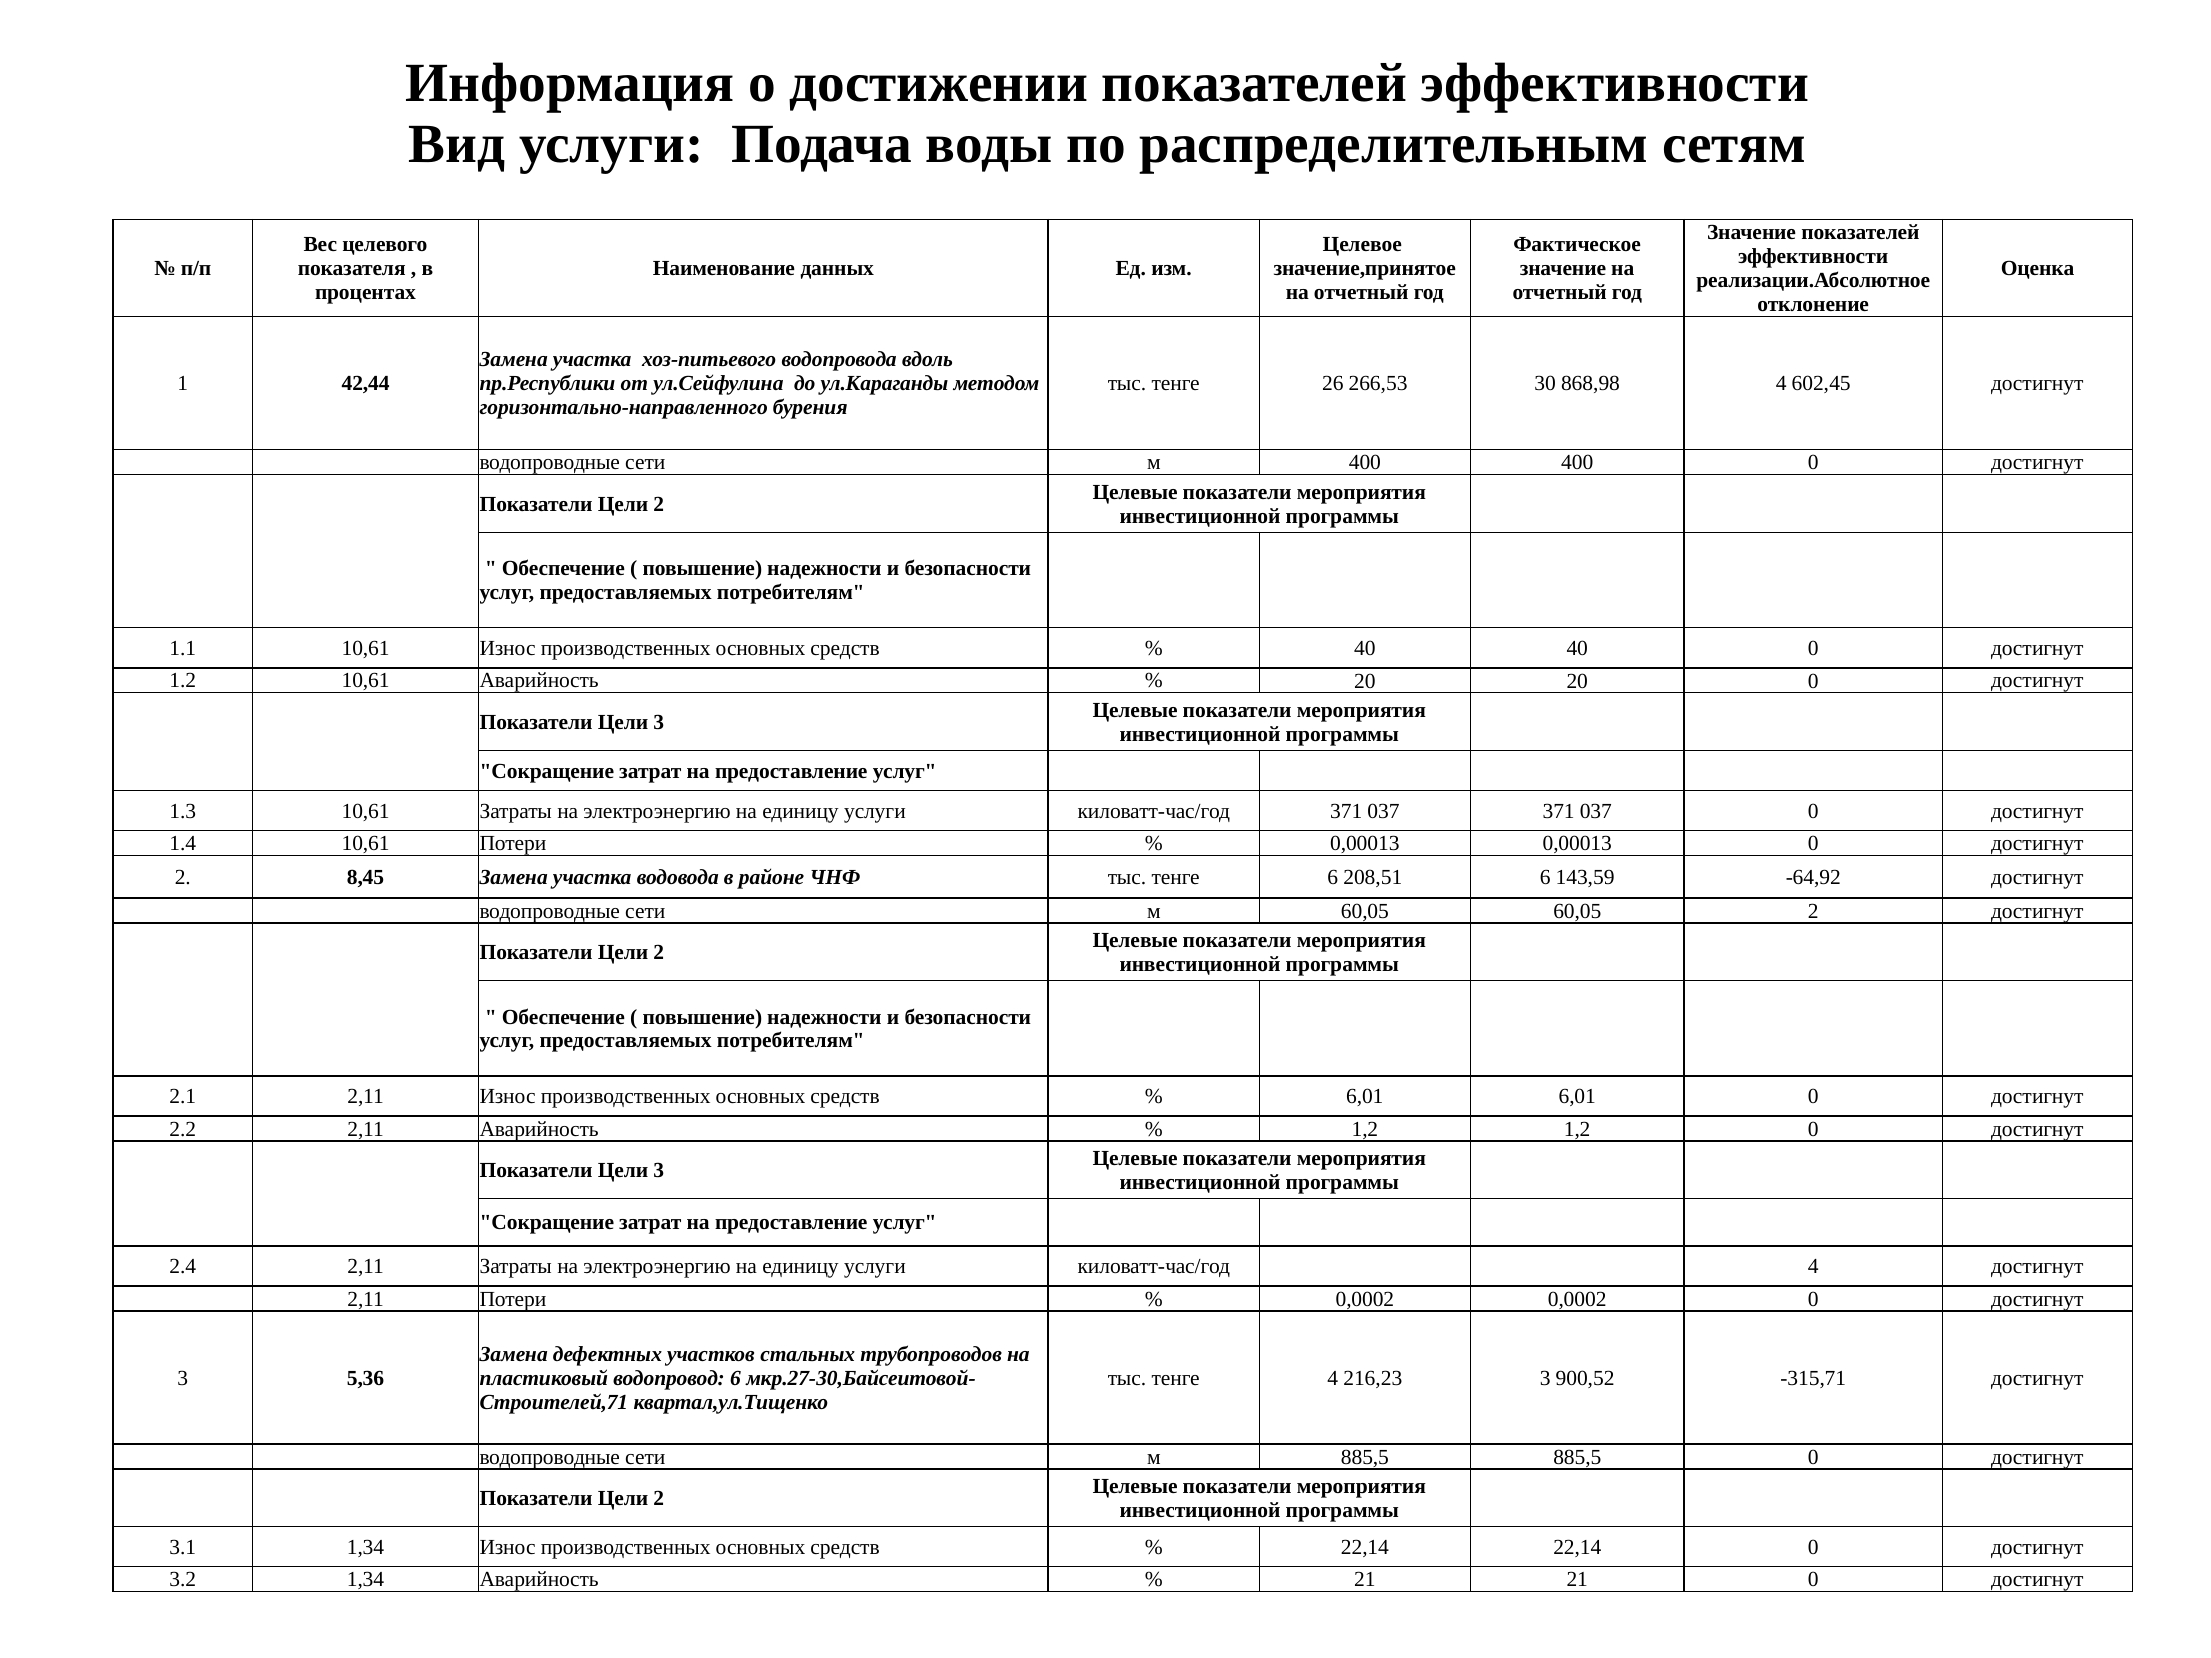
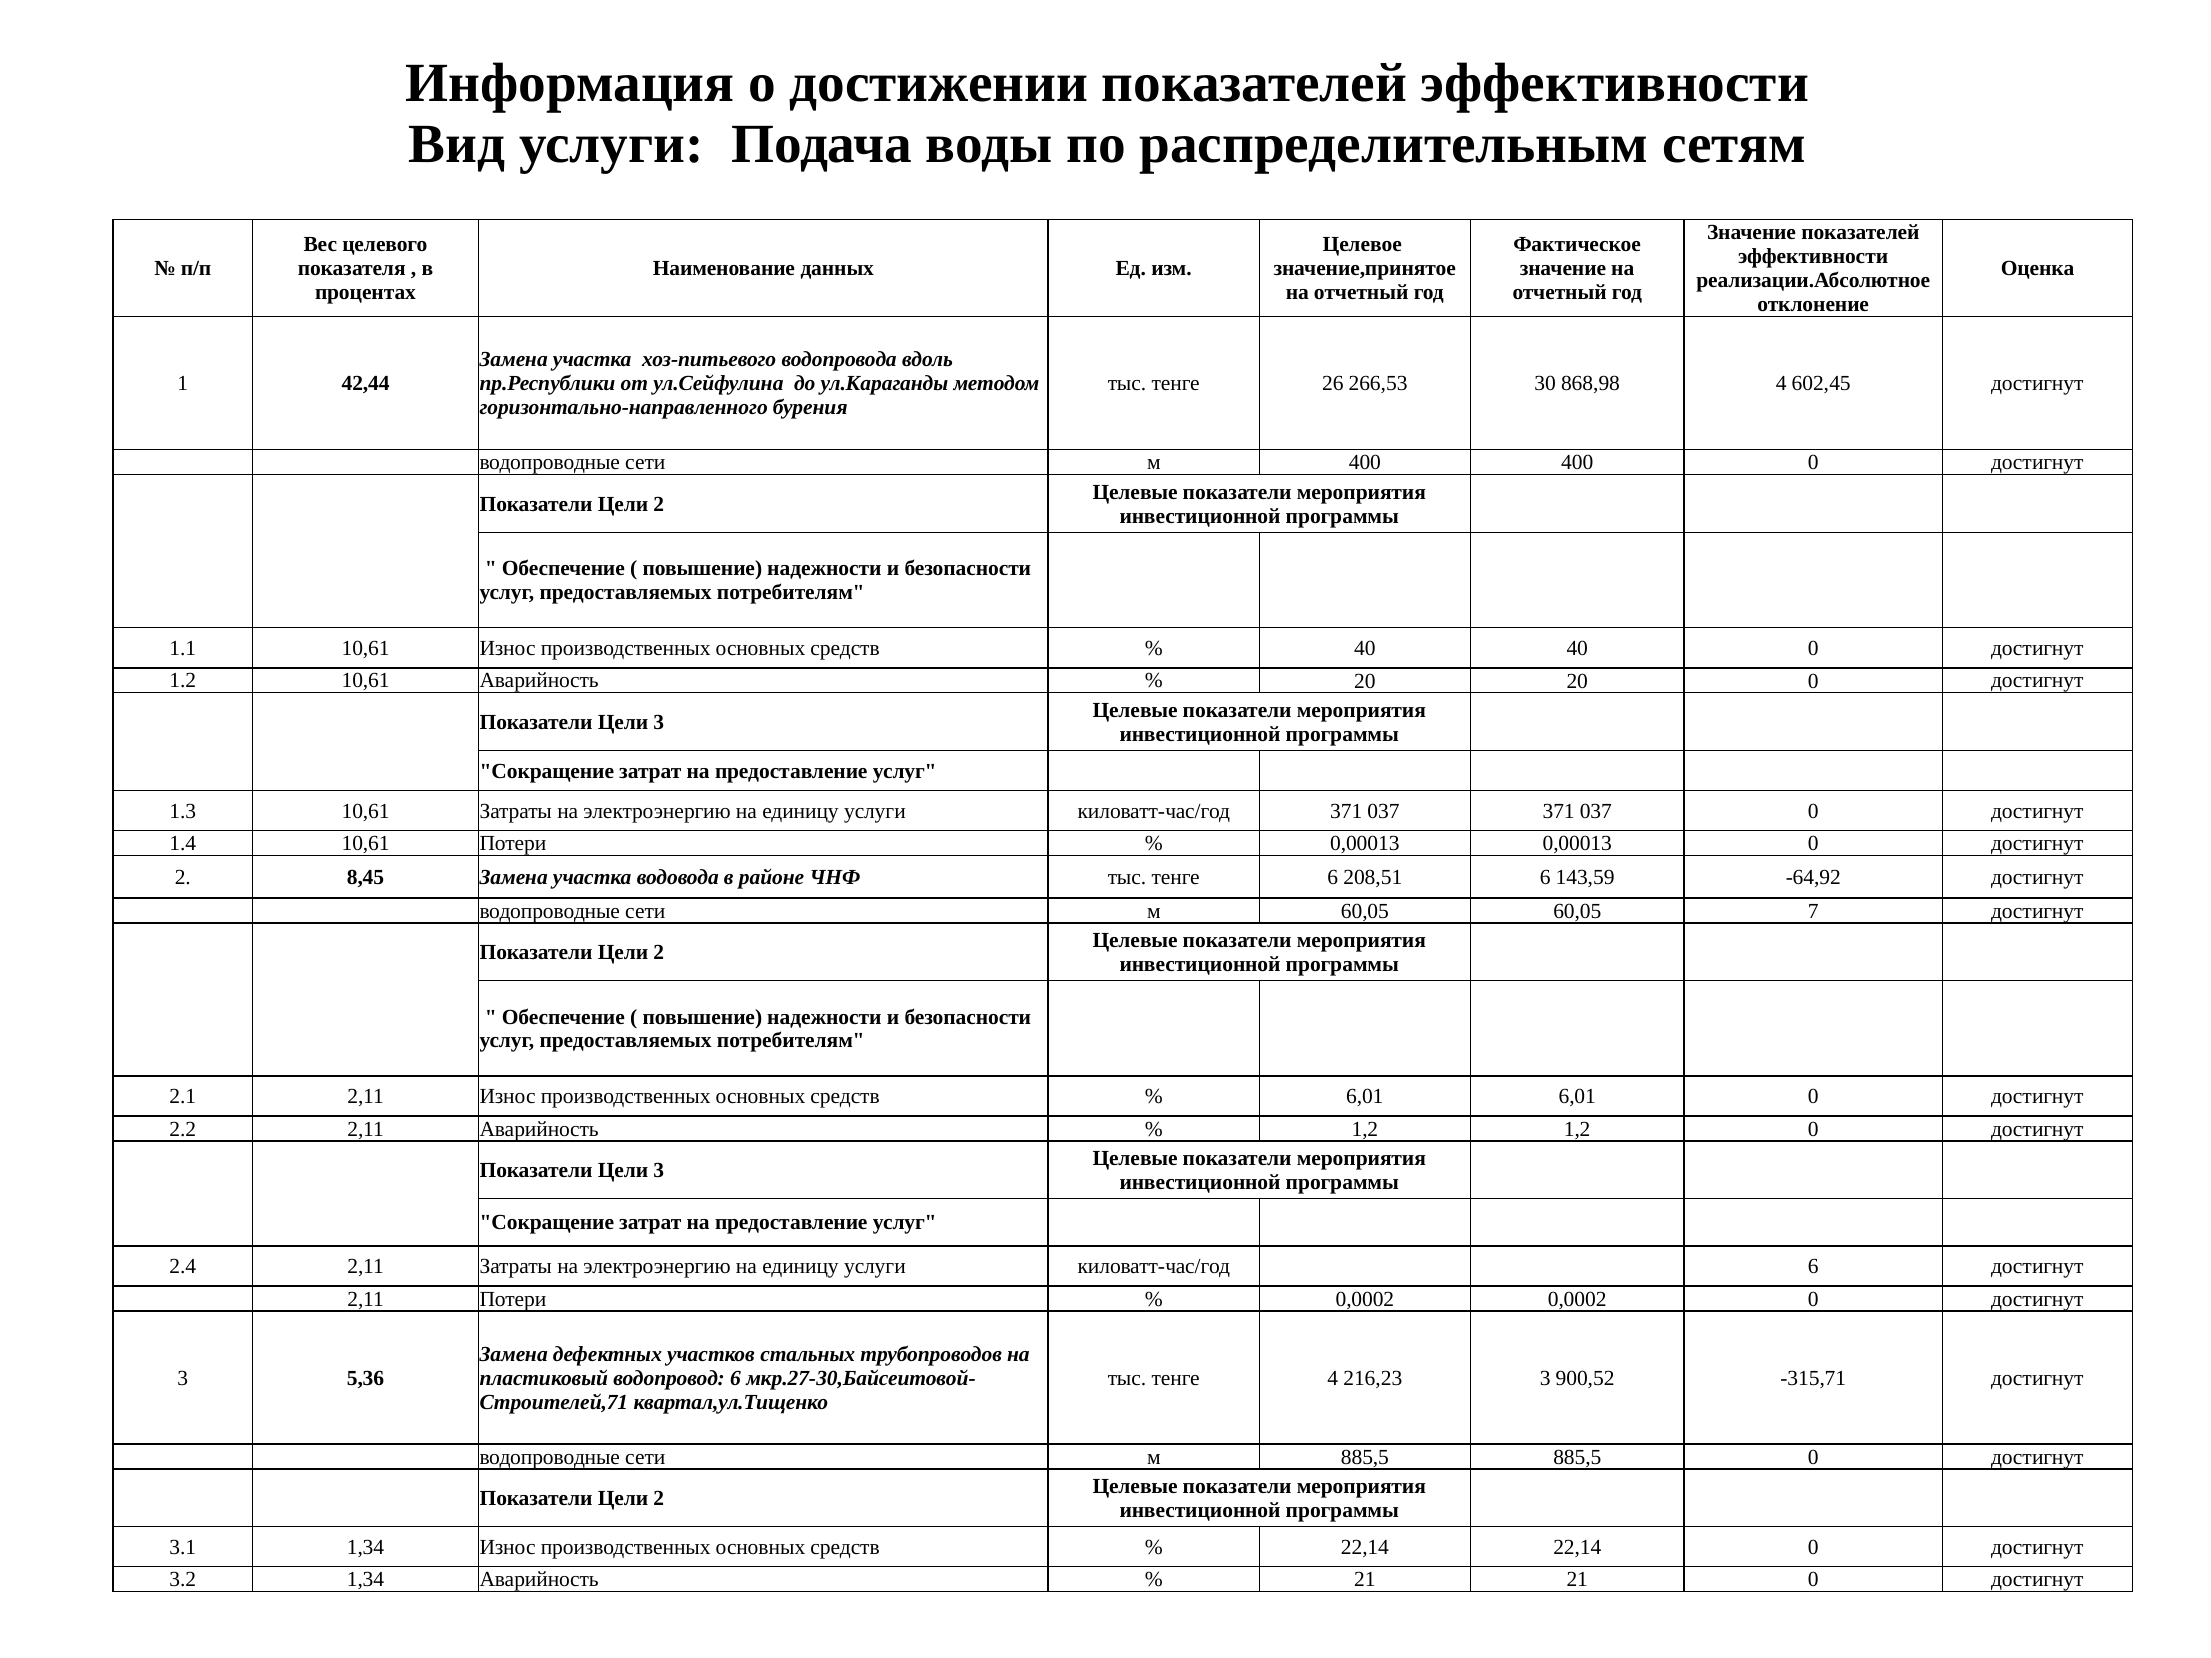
60,05 2: 2 -> 7
киловатт-час/год 4: 4 -> 6
